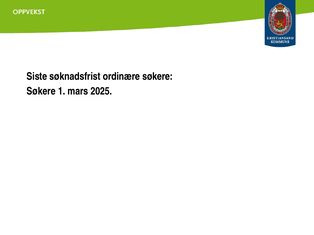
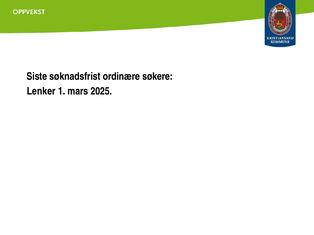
Søkere at (41, 91): Søkere -> Lenker
